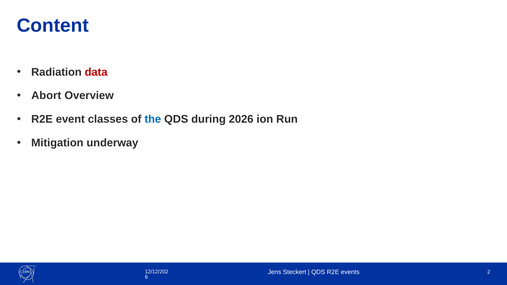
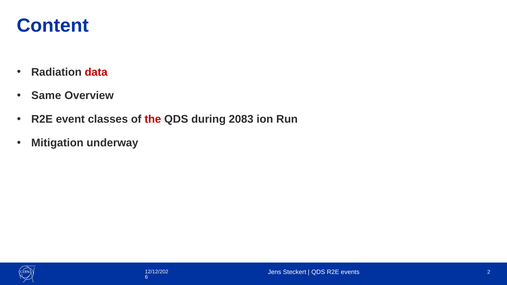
Abort: Abort -> Same
the colour: blue -> red
2026: 2026 -> 2083
